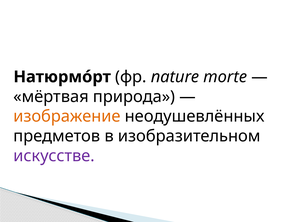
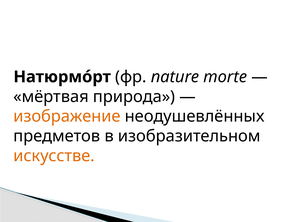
искусстве colour: purple -> orange
